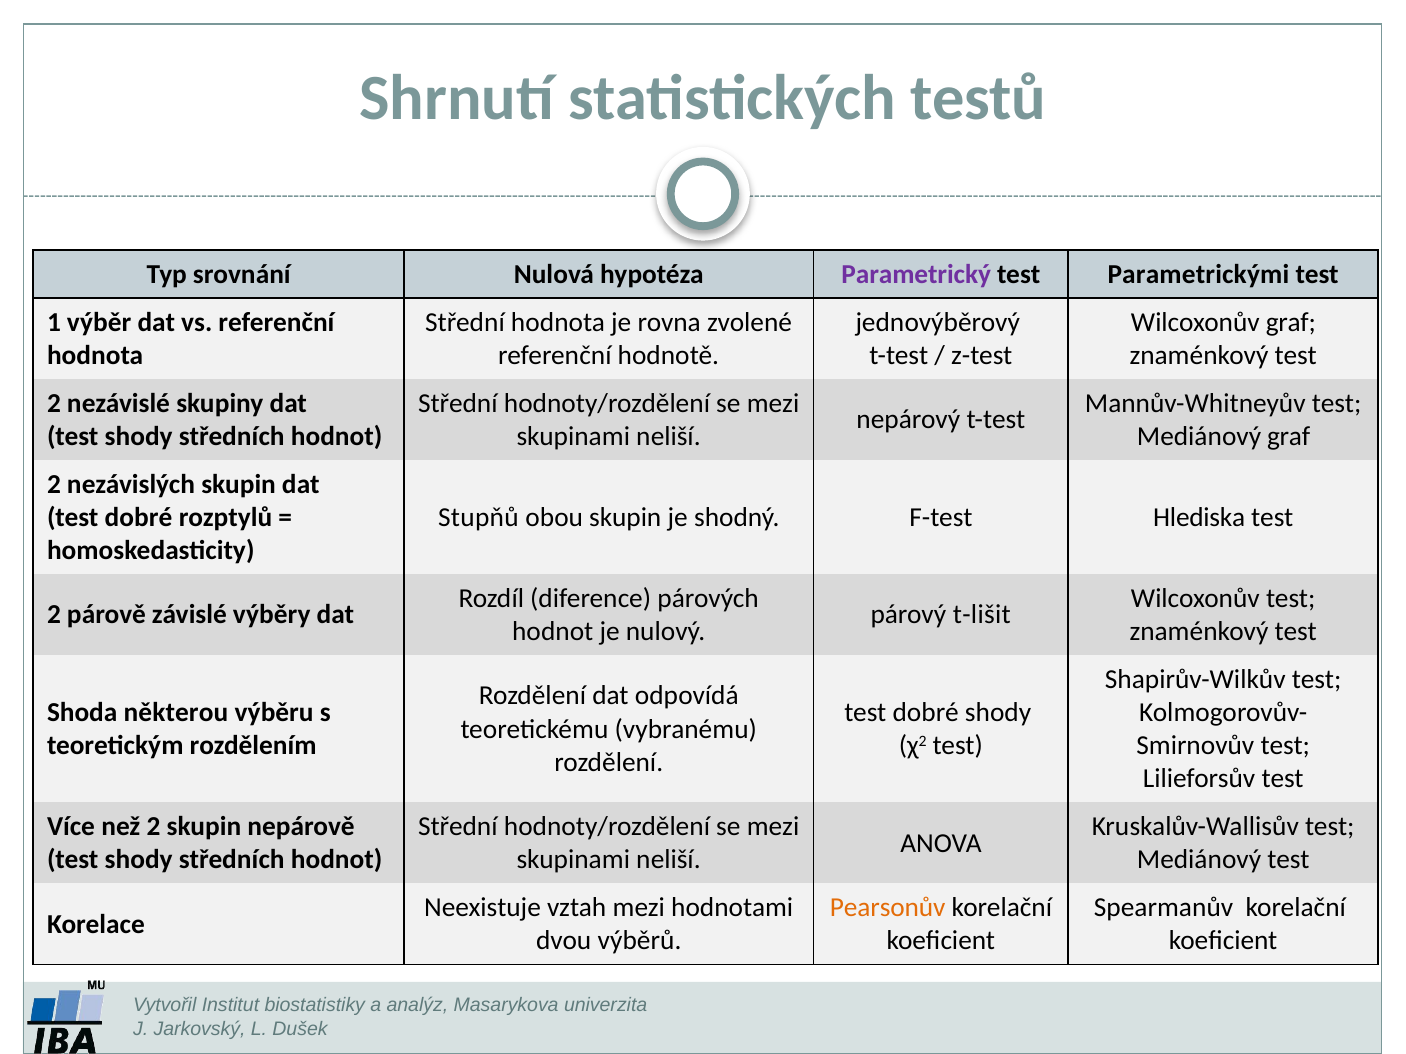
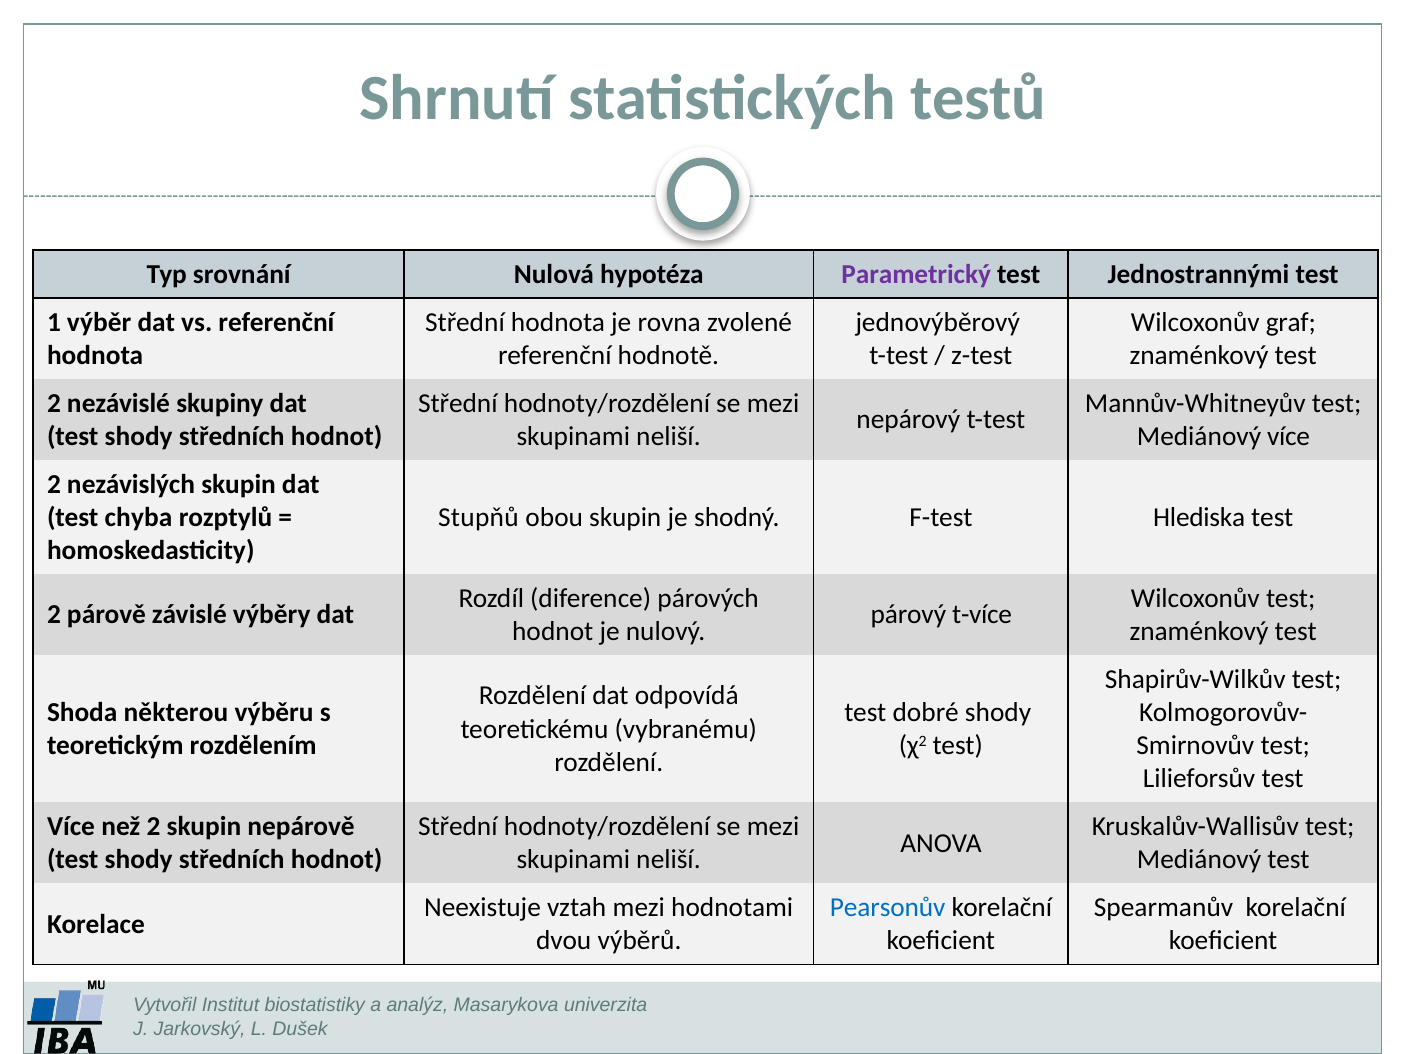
Parametrickými: Parametrickými -> Jednostrannými
Mediánový graf: graf -> více
dobré at (139, 518): dobré -> chyba
t-lišit: t-lišit -> t-více
Pearsonův colour: orange -> blue
